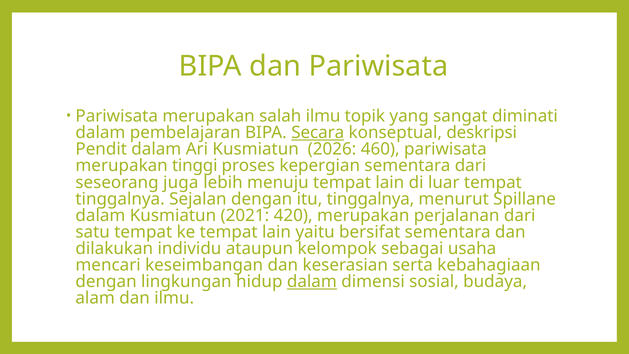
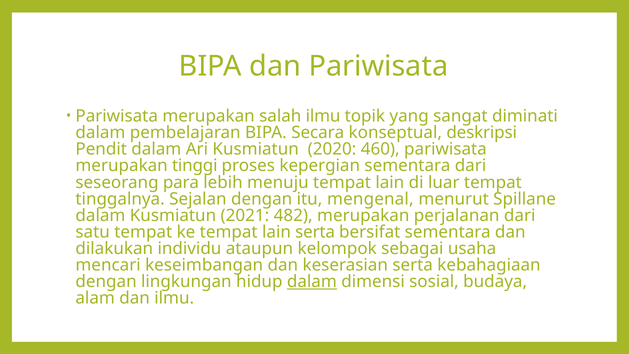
Secara underline: present -> none
2026: 2026 -> 2020
juga: juga -> para
itu tinggalnya: tinggalnya -> mengenal
420: 420 -> 482
lain yaitu: yaitu -> serta
